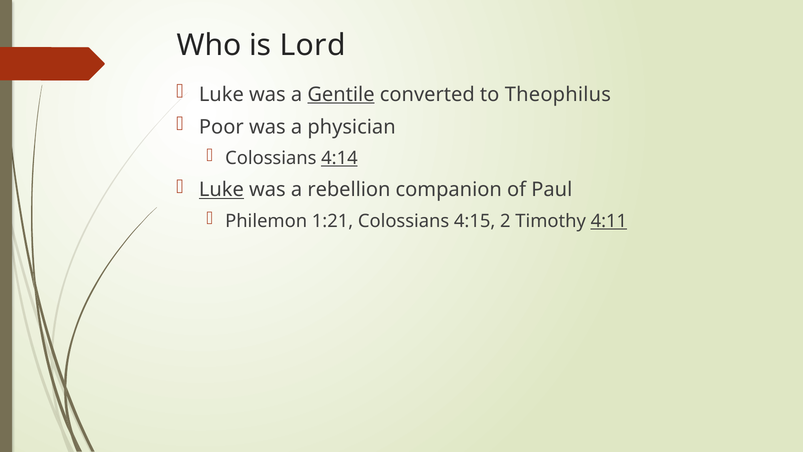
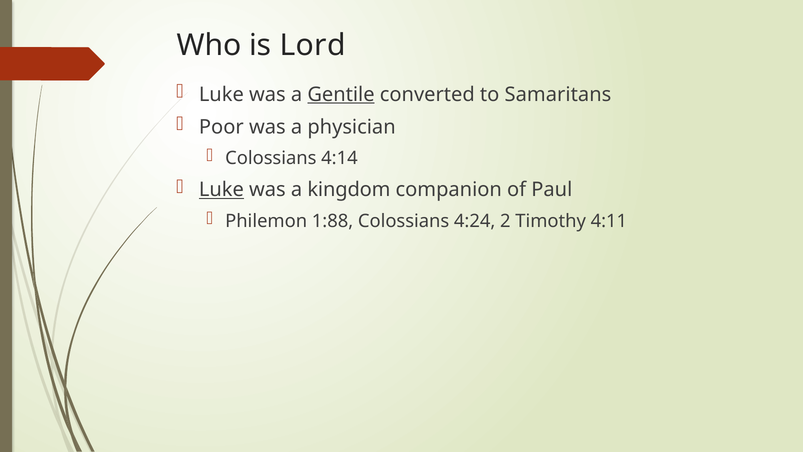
Theophilus: Theophilus -> Samaritans
4:14 underline: present -> none
rebellion: rebellion -> kingdom
1:21: 1:21 -> 1:88
4:15: 4:15 -> 4:24
4:11 underline: present -> none
